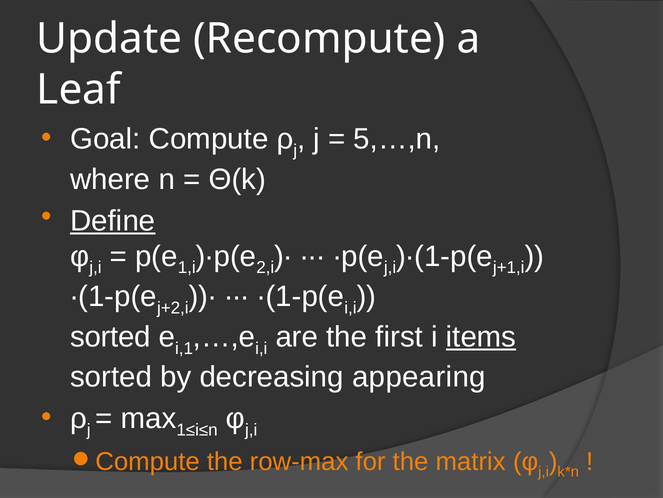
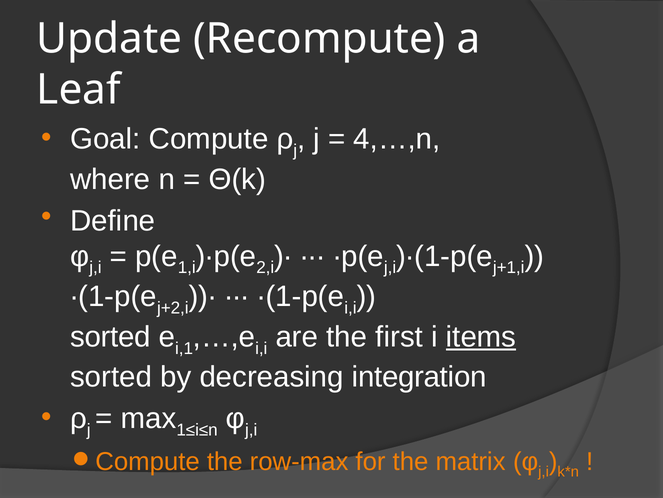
5,…,n: 5,…,n -> 4,…,n
Define underline: present -> none
appearing: appearing -> integration
